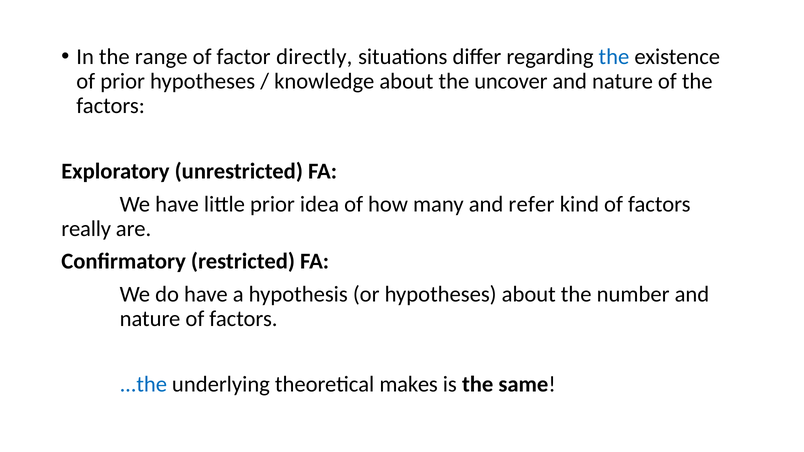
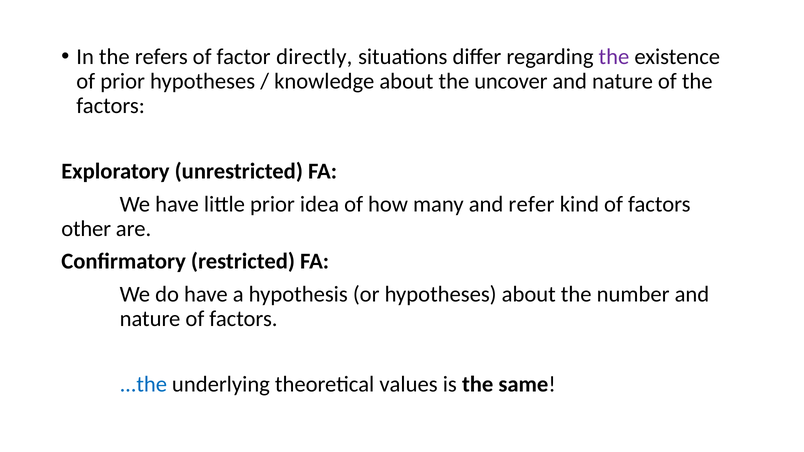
range: range -> refers
the at (614, 57) colour: blue -> purple
really: really -> other
makes: makes -> values
